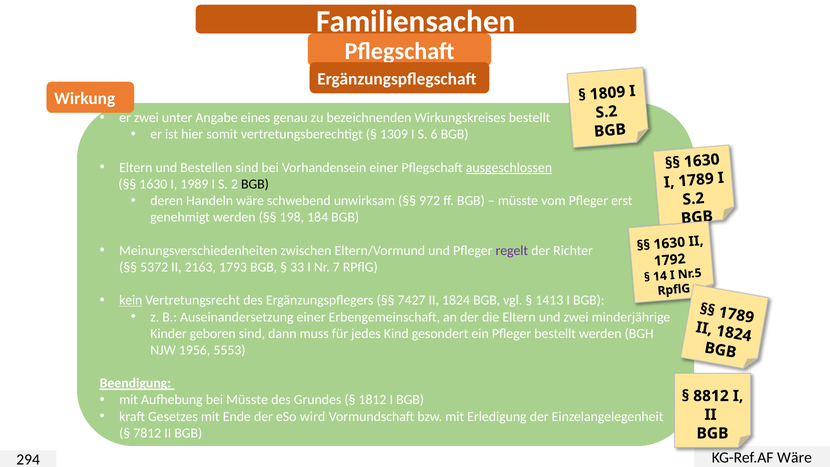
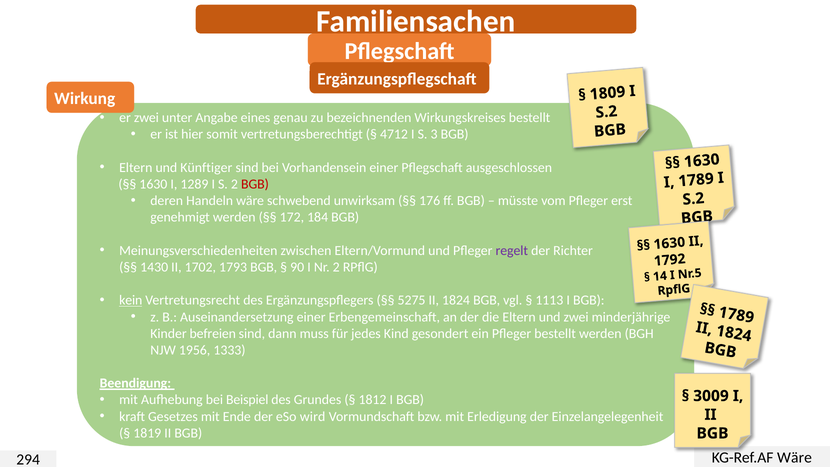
1309: 1309 -> 4712
6: 6 -> 3
Bestellen: Bestellen -> Künftiger
ausgeschlossen underline: present -> none
1989: 1989 -> 1289
BGB at (255, 184) colour: black -> red
972: 972 -> 176
198: 198 -> 172
5372: 5372 -> 1430
2163: 2163 -> 1702
33: 33 -> 90
Nr 7: 7 -> 2
7427: 7427 -> 5275
1413: 1413 -> 1113
geboren: geboren -> befreien
5553: 5553 -> 1333
bei Müsste: Müsste -> Beispiel
8812: 8812 -> 3009
7812: 7812 -> 1819
